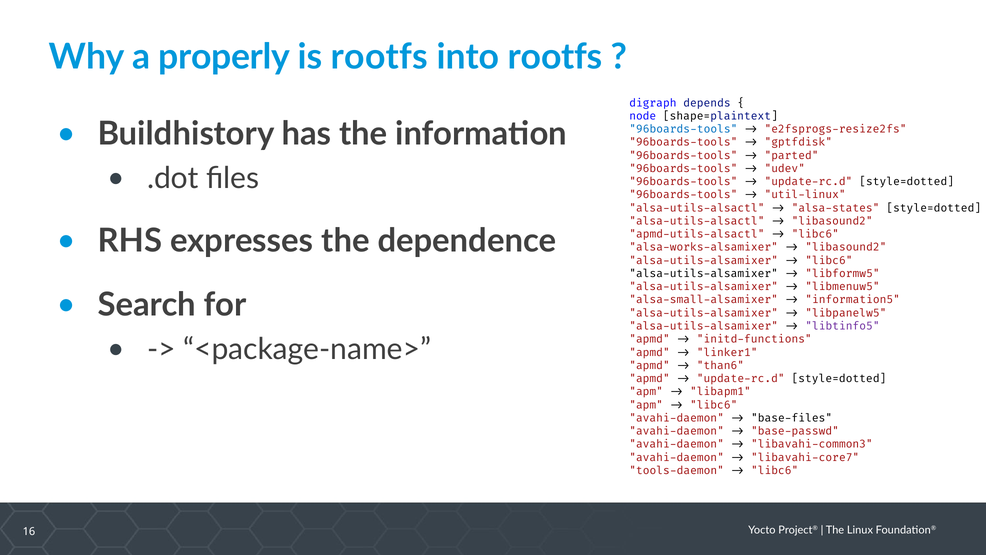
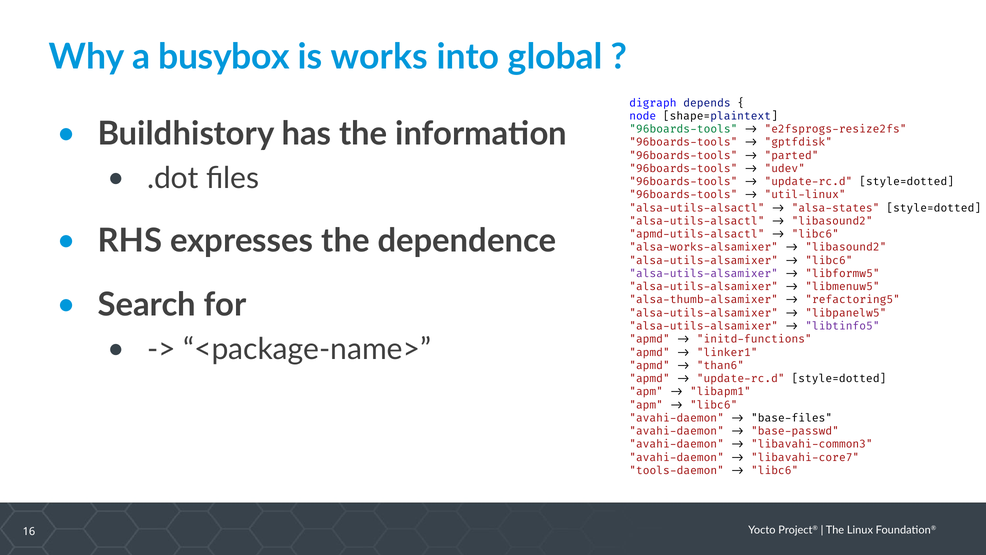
properly: properly -> busybox
is rootfs: rootfs -> works
into rootfs: rootfs -> global
96boards-tools at (683, 129) colour: blue -> green
alsa-utils-alsamixer at (704, 273) colour: black -> purple
alsa-small-alsamixer: alsa-small-alsamixer -> alsa-thumb-alsamixer
information5: information5 -> refactoring5
